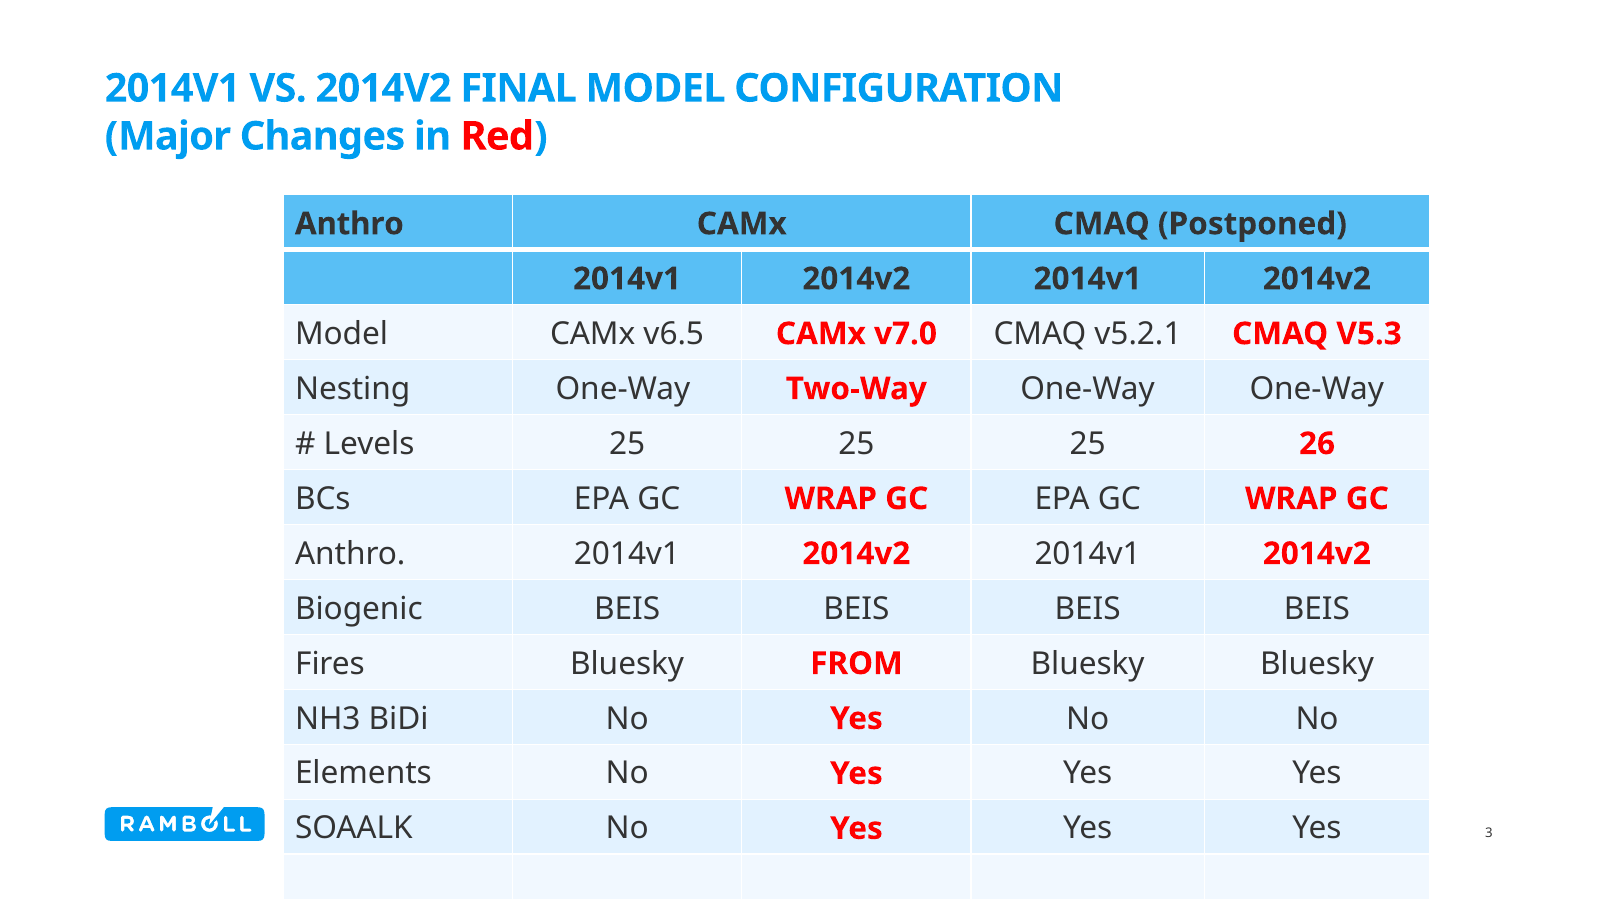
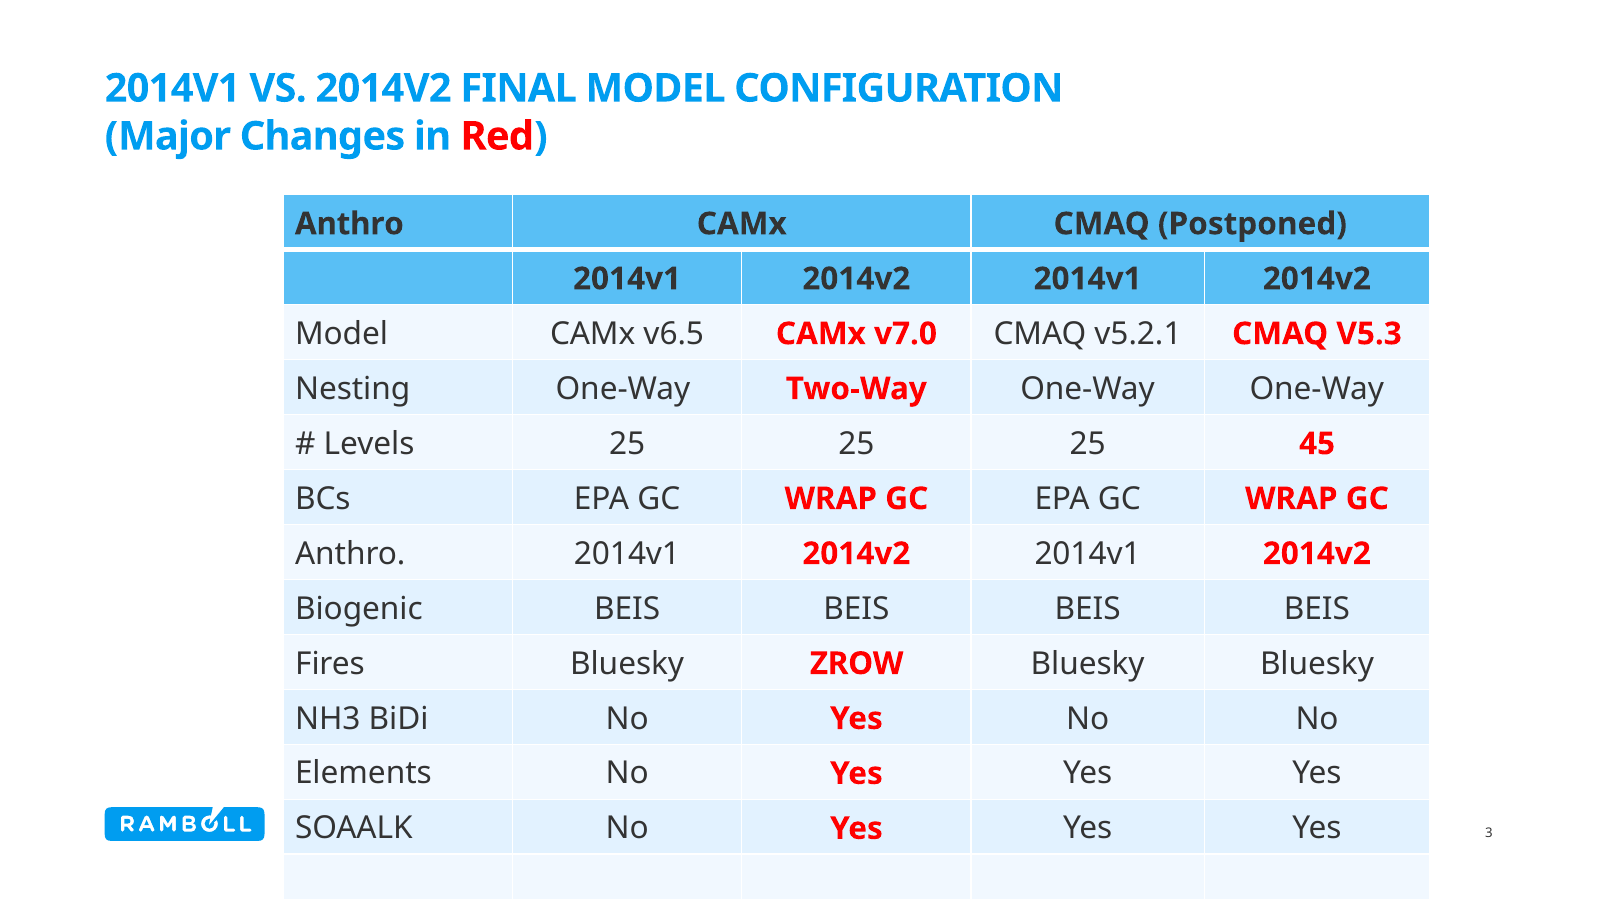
26: 26 -> 45
FROM: FROM -> ZROW
